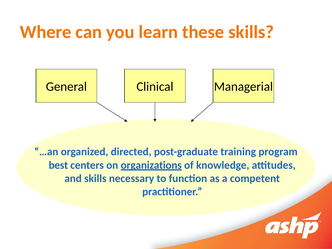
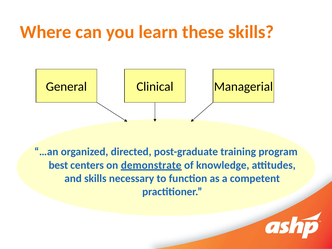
organizations: organizations -> demonstrate
